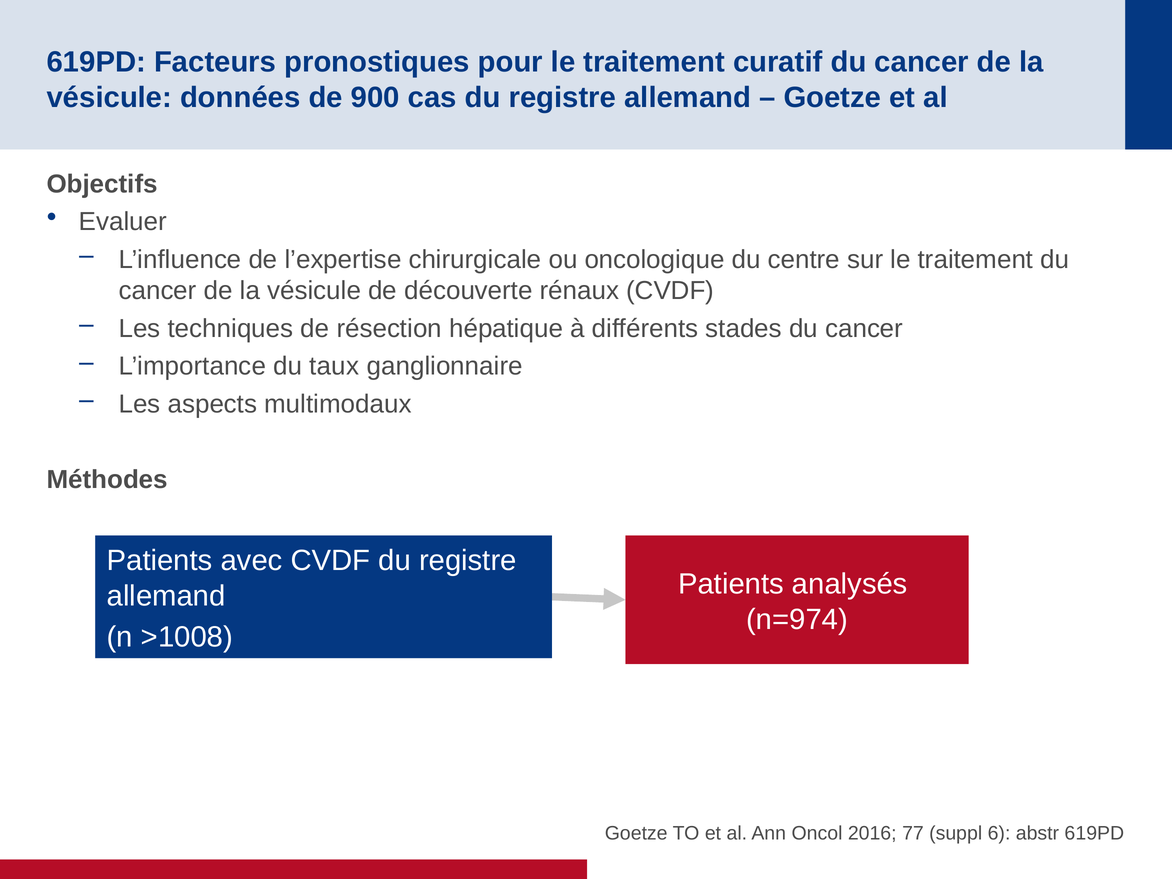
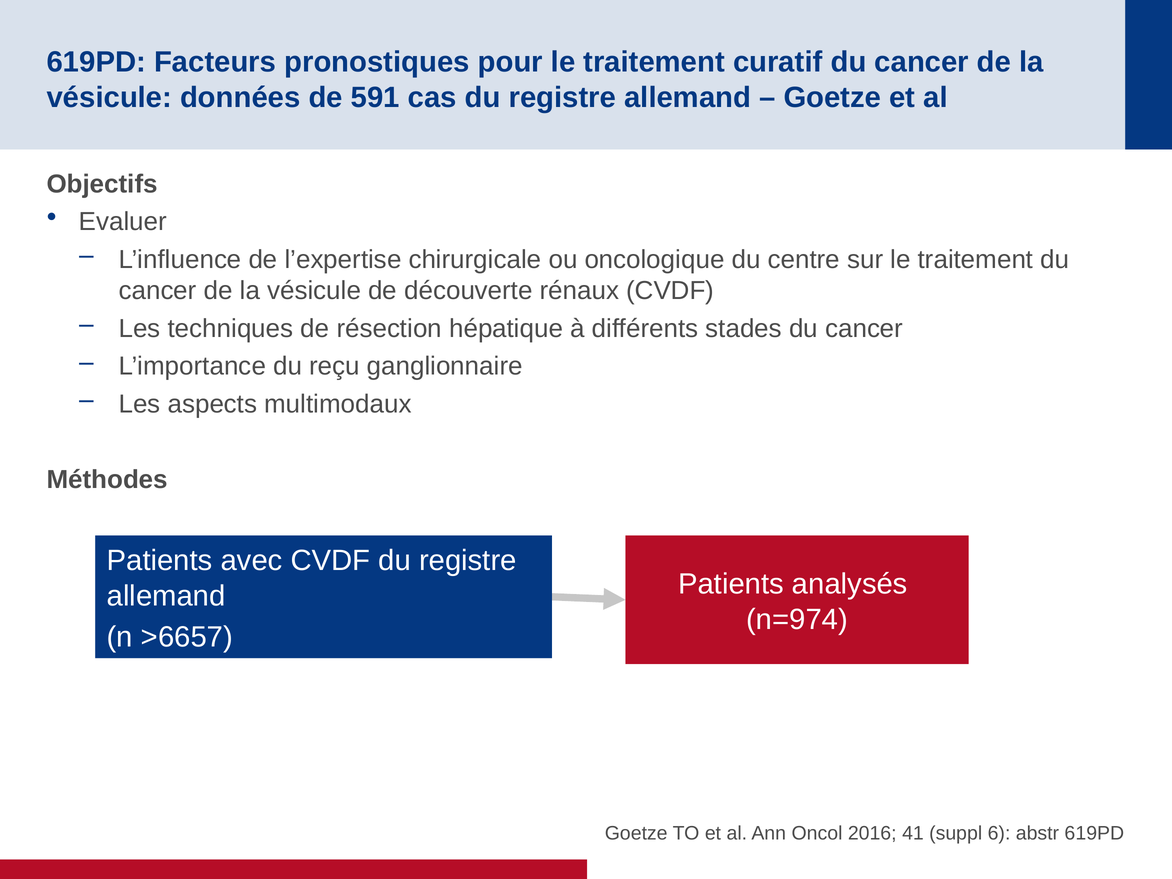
900: 900 -> 591
taux: taux -> reçu
>1008: >1008 -> >6657
77: 77 -> 41
